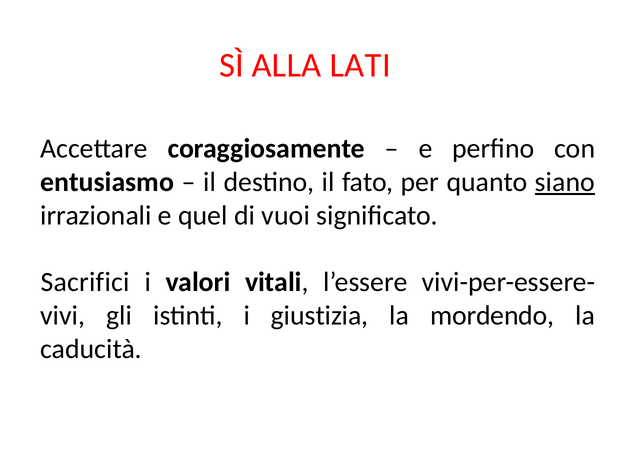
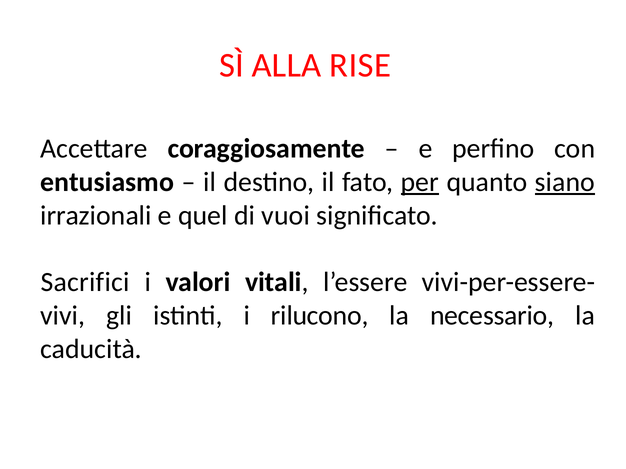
LATI: LATI -> RISE
per underline: none -> present
giustizia: giustizia -> rilucono
mordendo: mordendo -> necessario
